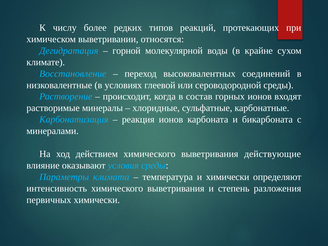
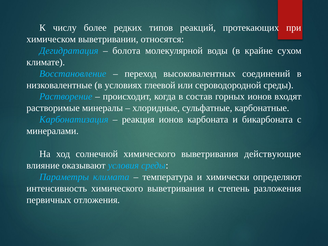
горной: горной -> болота
действием: действием -> солнечной
первичных химически: химически -> отложения
